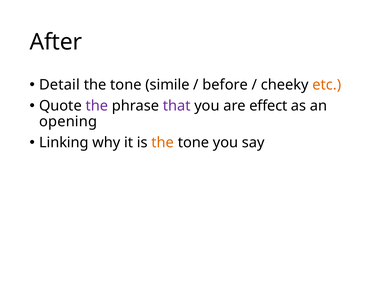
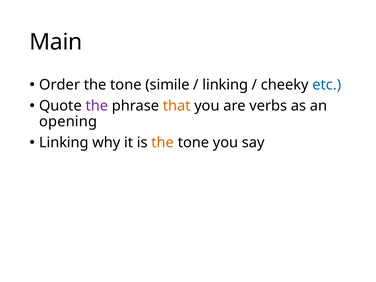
After: After -> Main
Detail: Detail -> Order
before at (225, 85): before -> linking
etc colour: orange -> blue
that colour: purple -> orange
effect: effect -> verbs
